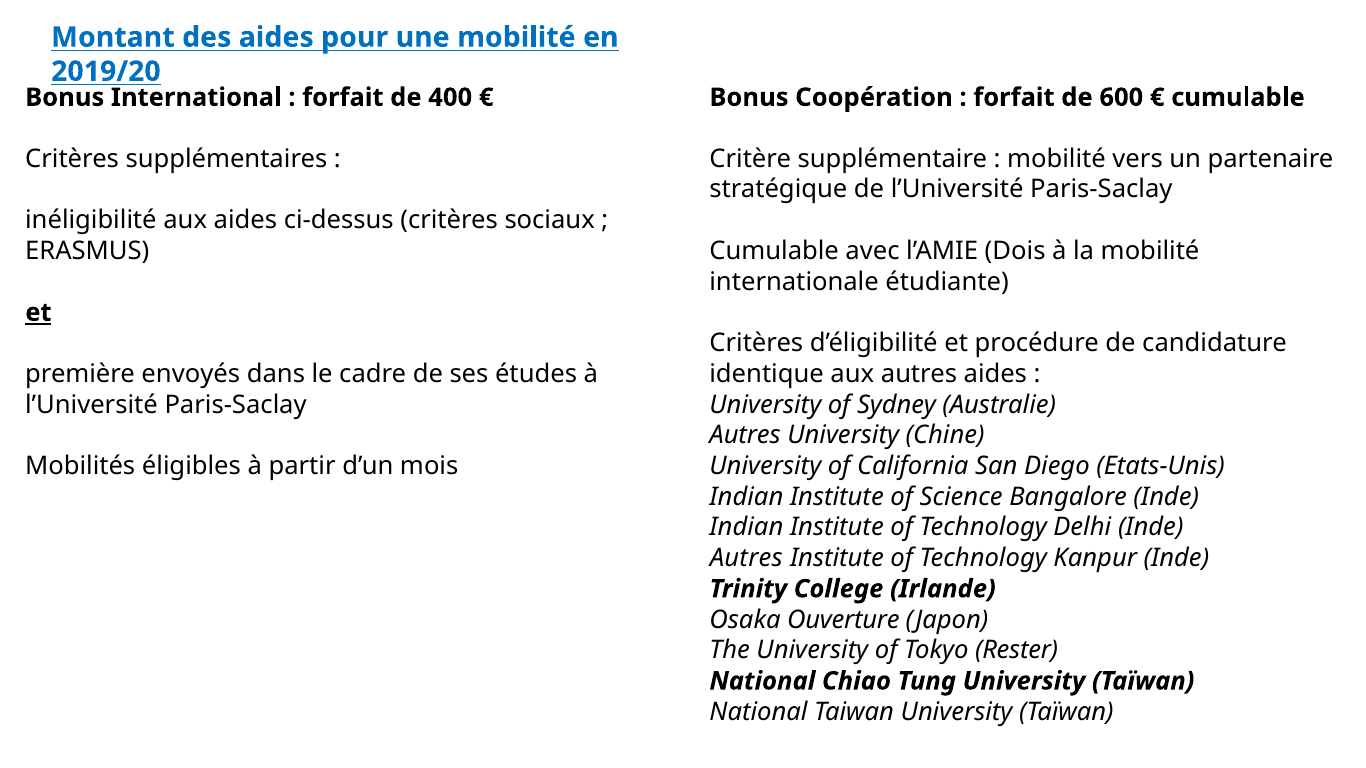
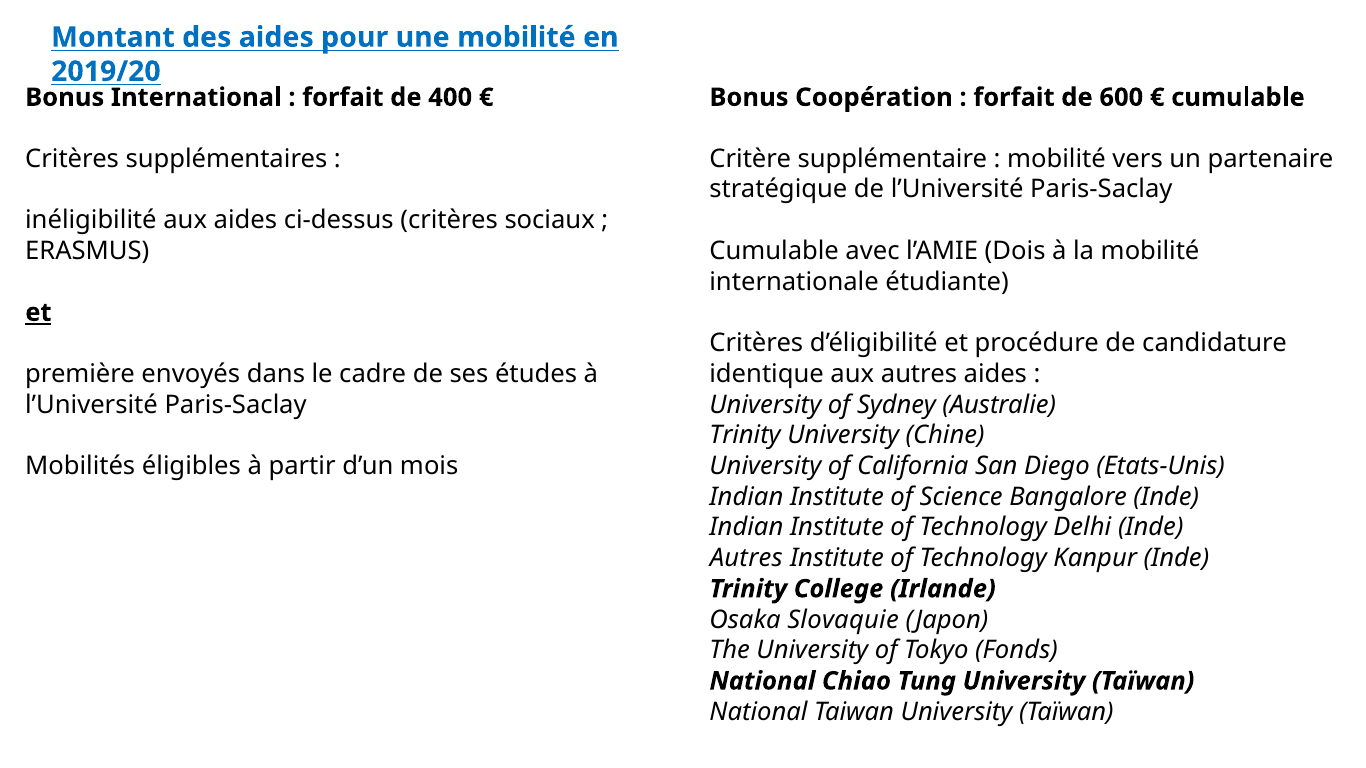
Autres at (745, 436): Autres -> Trinity
Ouverture: Ouverture -> Slovaquie
Rester: Rester -> Fonds
